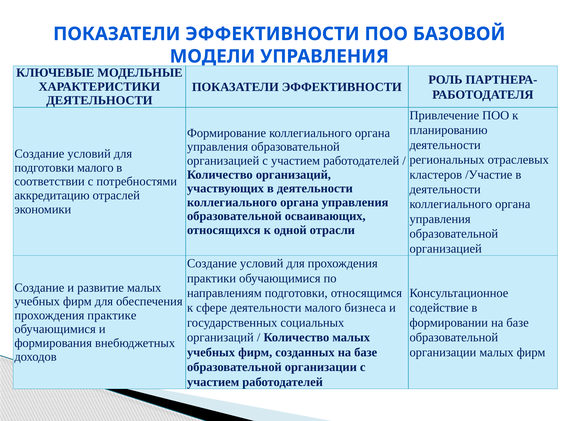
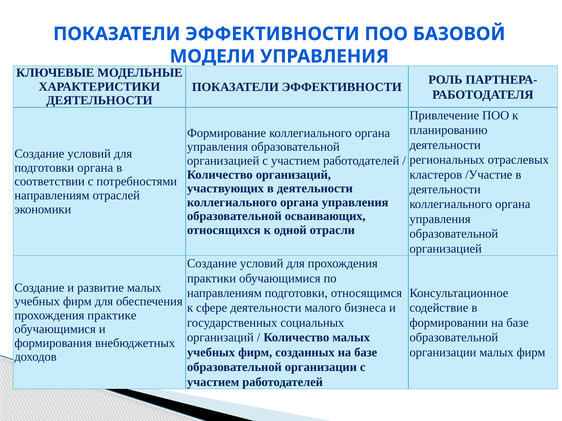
подготовки малого: малого -> органа
аккредитацию at (52, 196): аккредитацию -> направлениям
